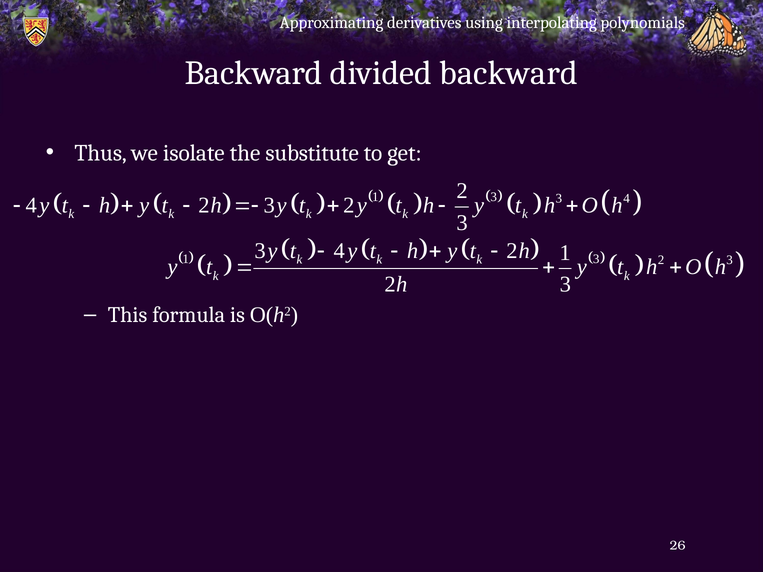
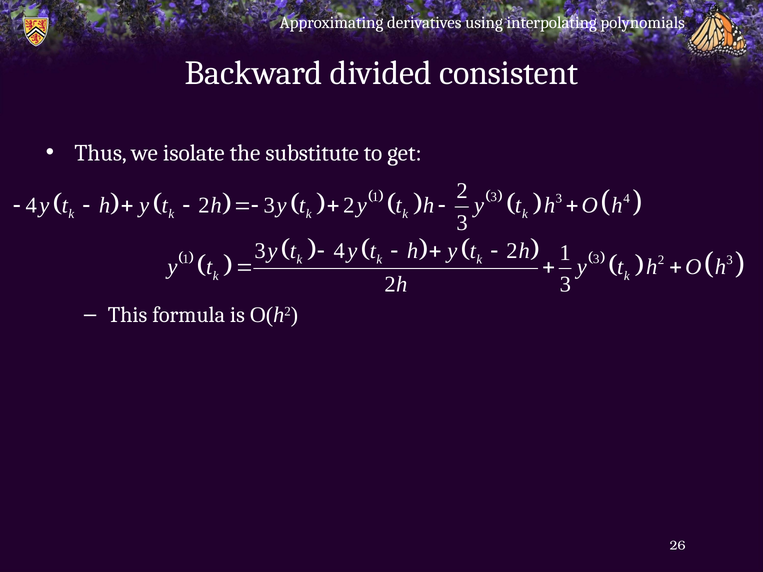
divided backward: backward -> consistent
